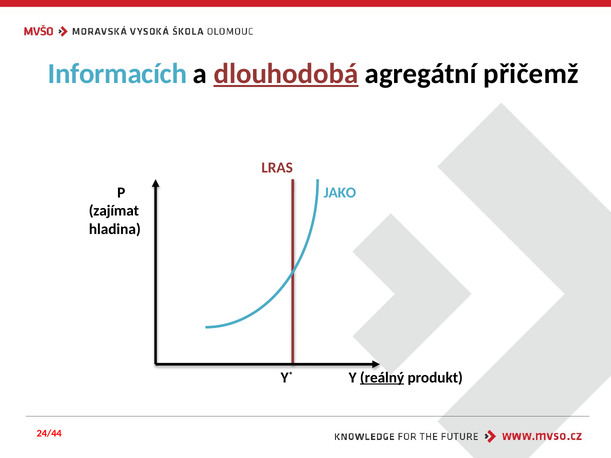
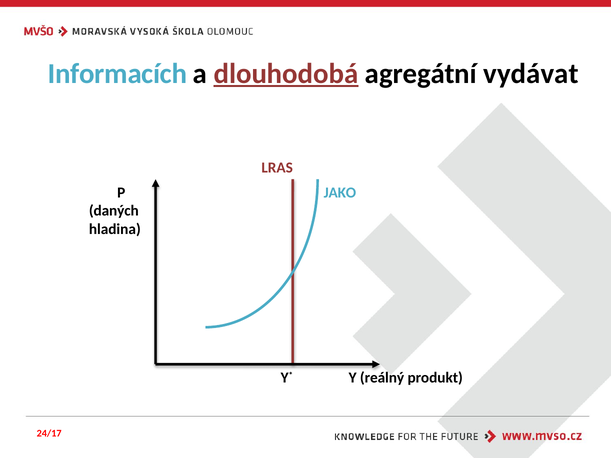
přičemž: přičemž -> vydávat
zajímat: zajímat -> daných
reálný underline: present -> none
24/44: 24/44 -> 24/17
